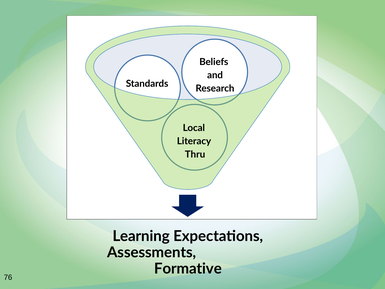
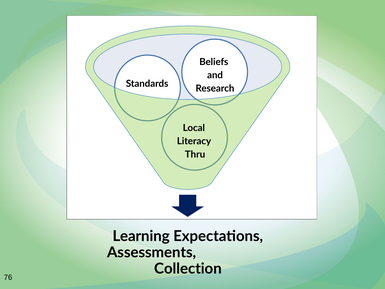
Formative: Formative -> Collection
